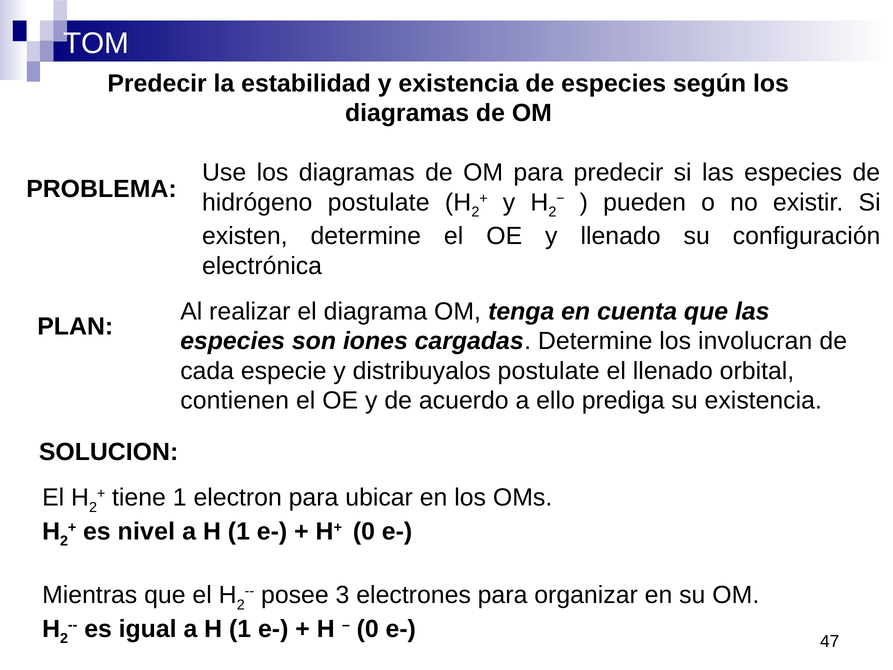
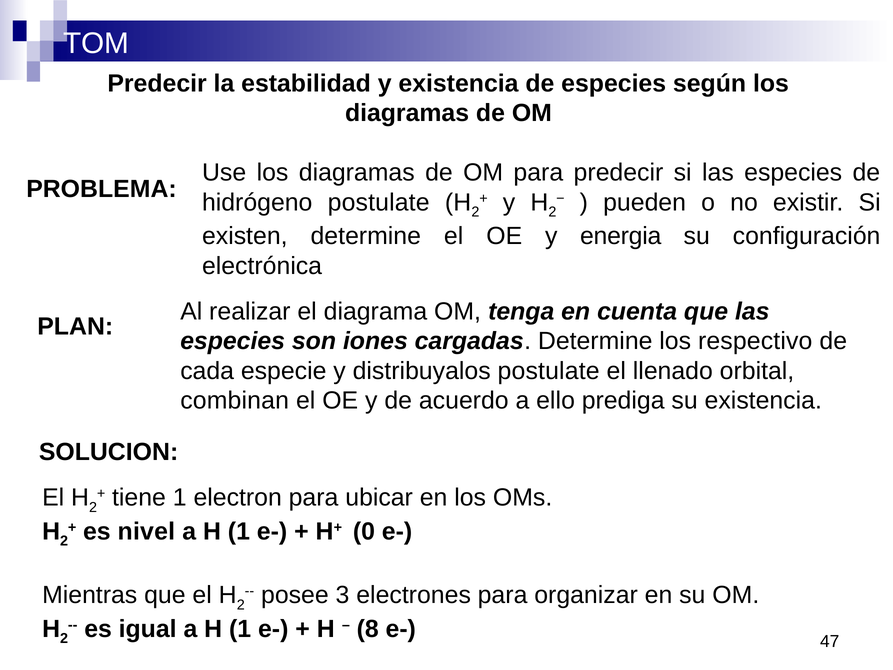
y llenado: llenado -> energia
involucran: involucran -> respectivo
contienen: contienen -> combinan
0 at (368, 629): 0 -> 8
